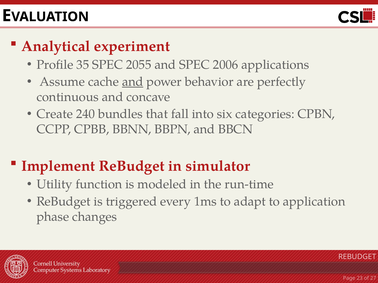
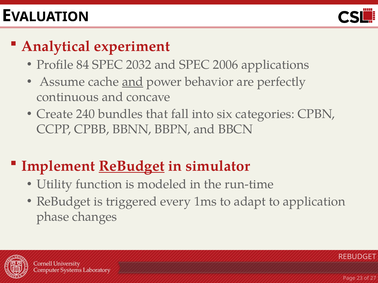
35: 35 -> 84
2055: 2055 -> 2032
ReBudget at (132, 166) underline: none -> present
